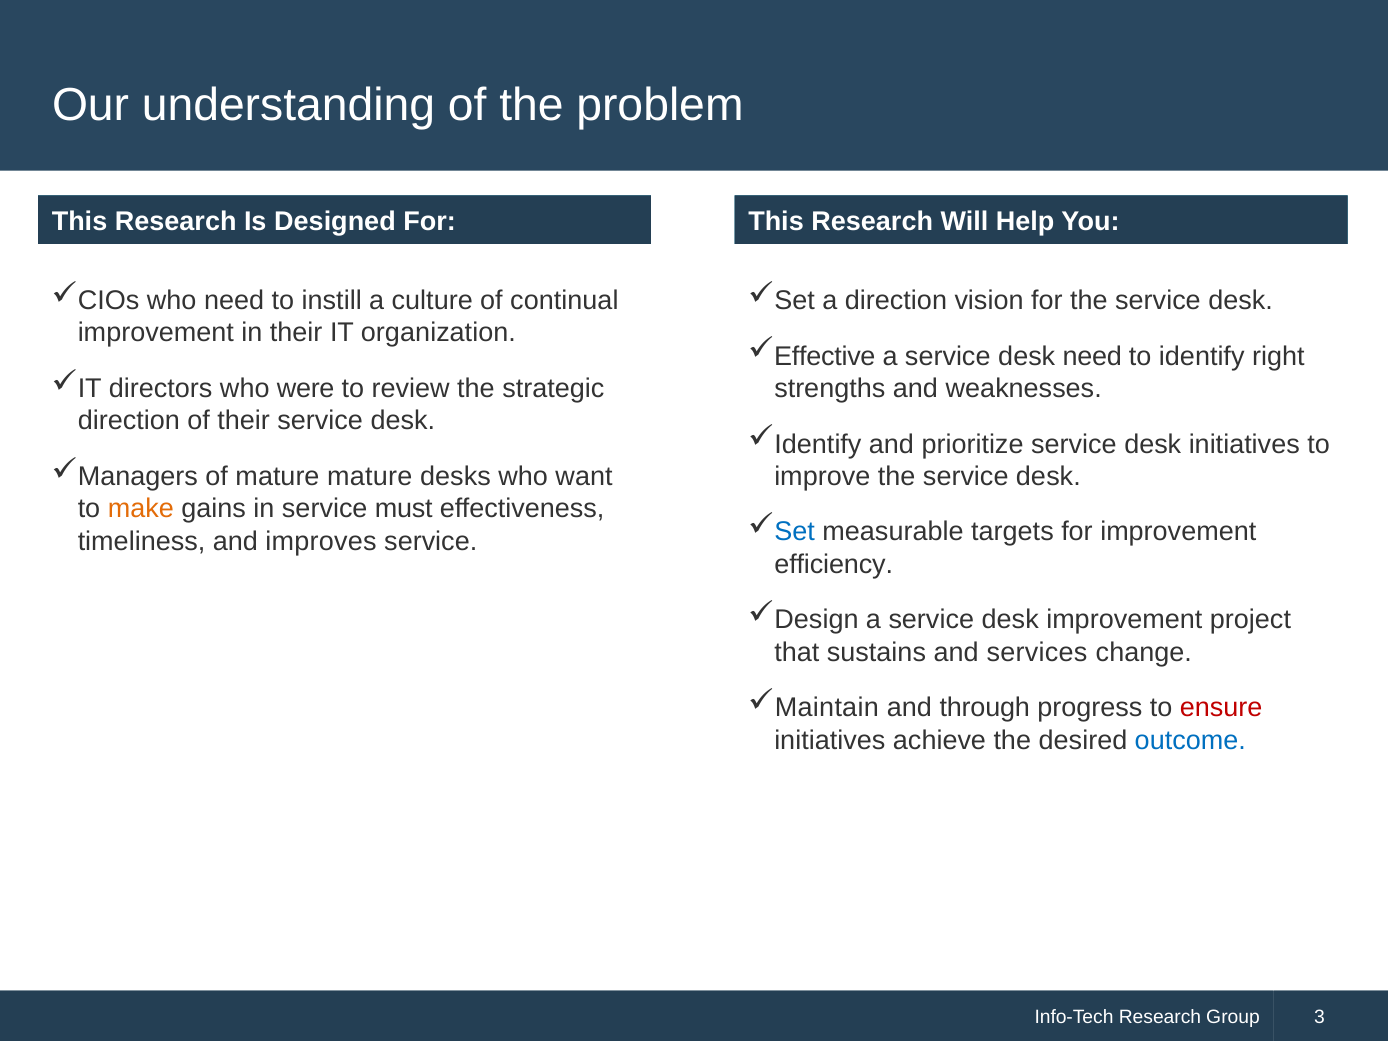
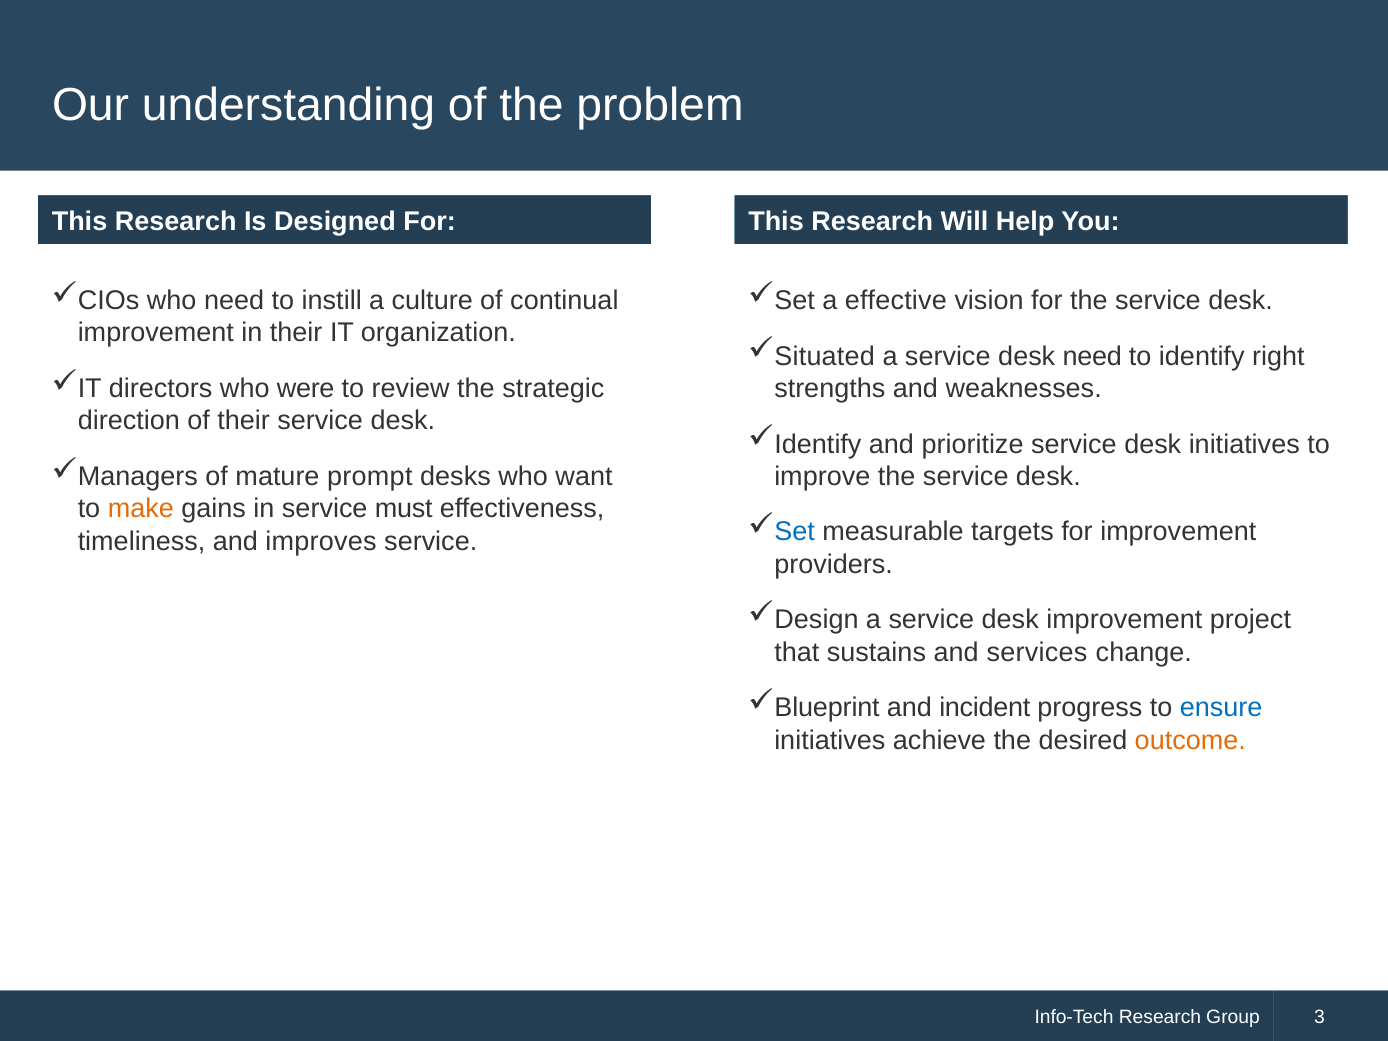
a direction: direction -> effective
Effective: Effective -> Situated
mature mature: mature -> prompt
efficiency: efficiency -> providers
Maintain: Maintain -> Blueprint
through: through -> incident
ensure colour: red -> blue
outcome colour: blue -> orange
